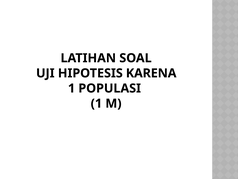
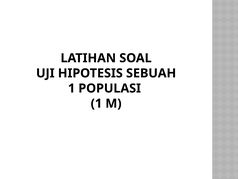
KARENA: KARENA -> SEBUAH
